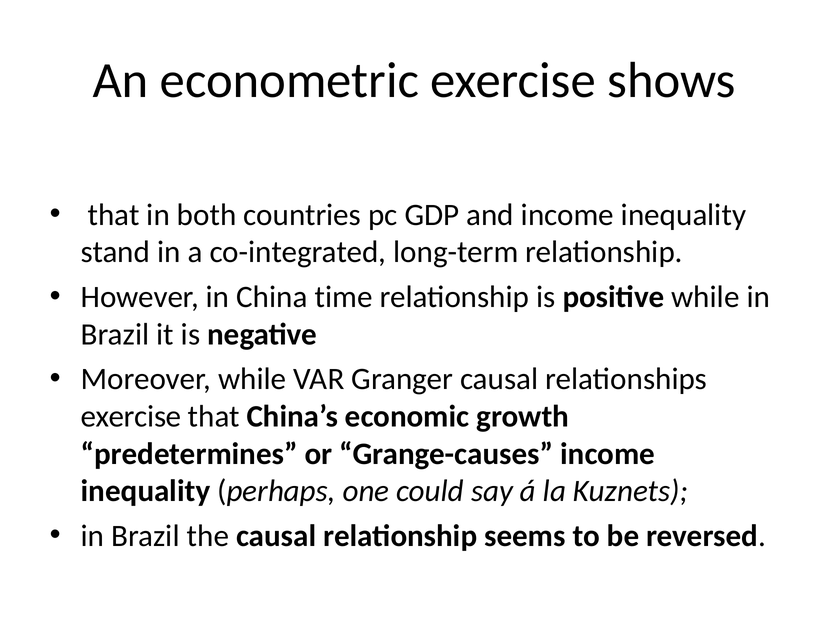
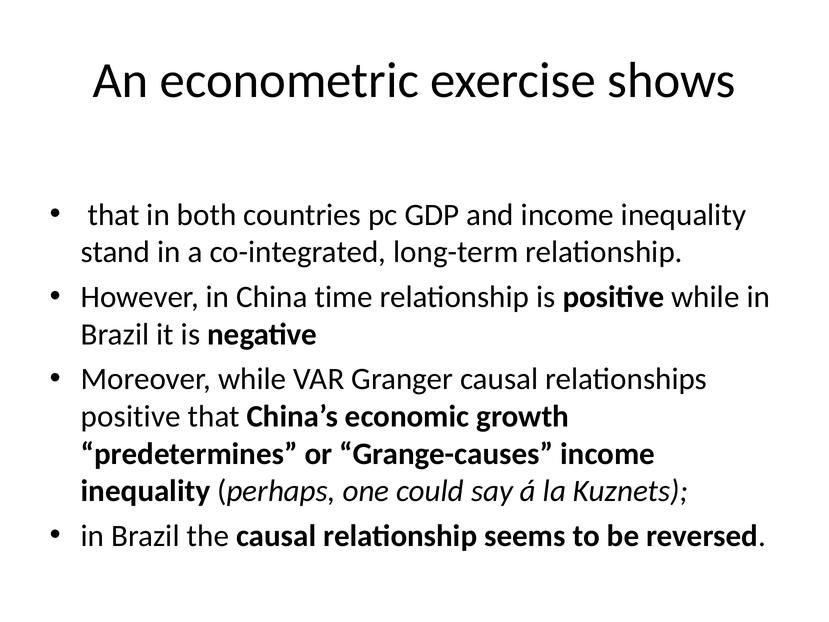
exercise at (131, 416): exercise -> positive
